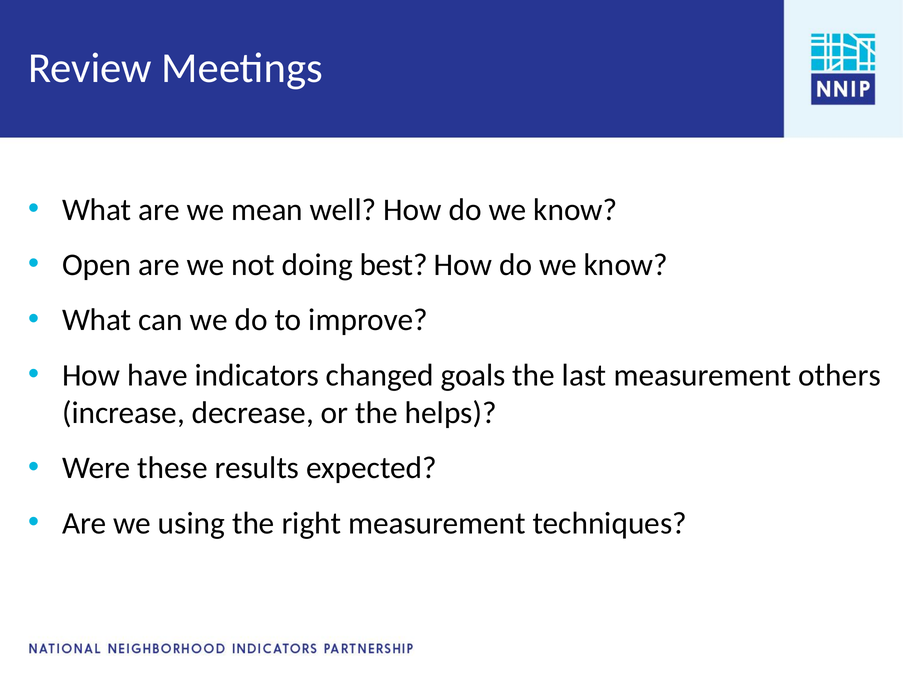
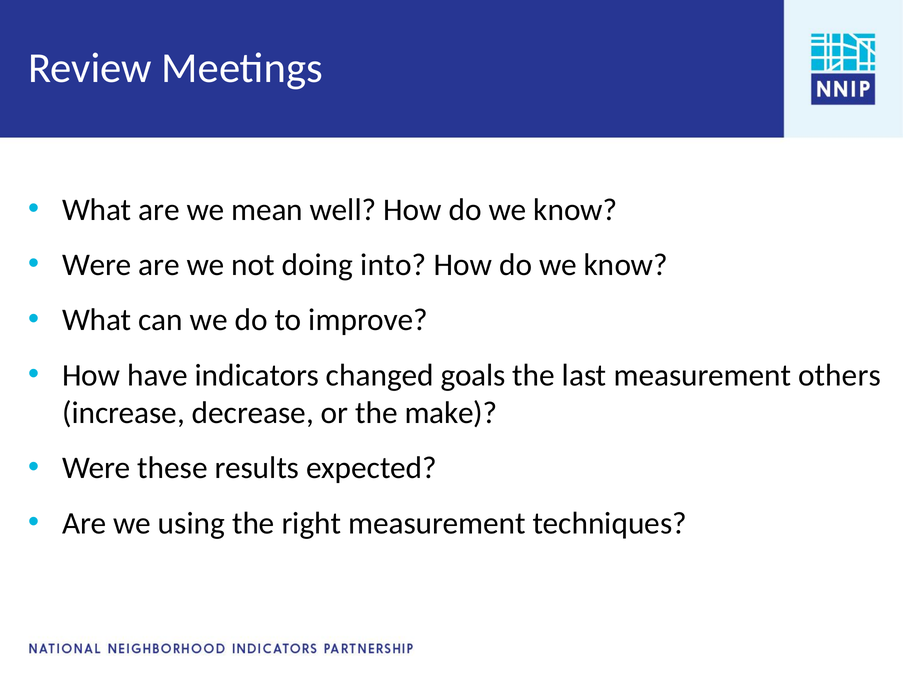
Open at (97, 265): Open -> Were
best: best -> into
helps: helps -> make
